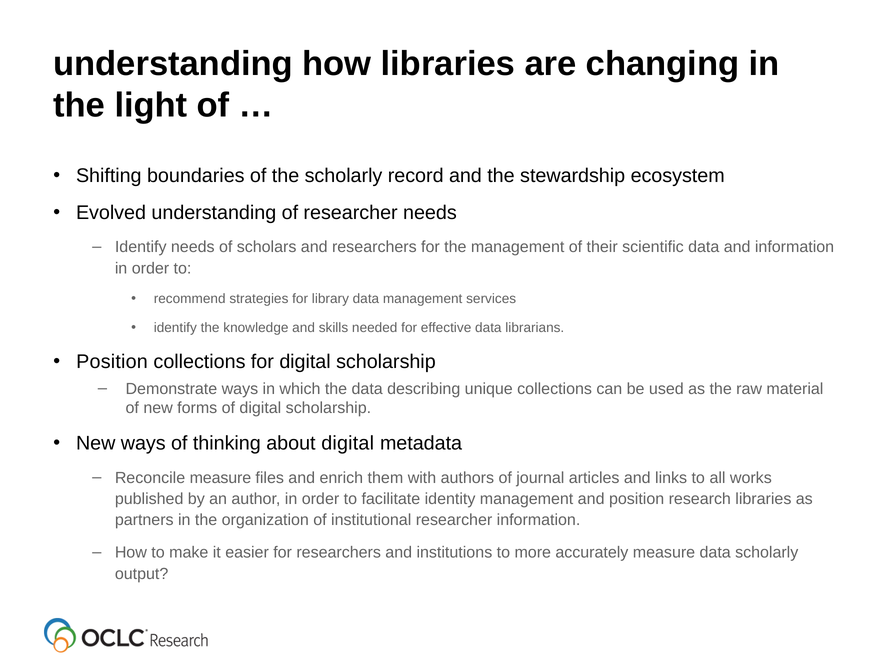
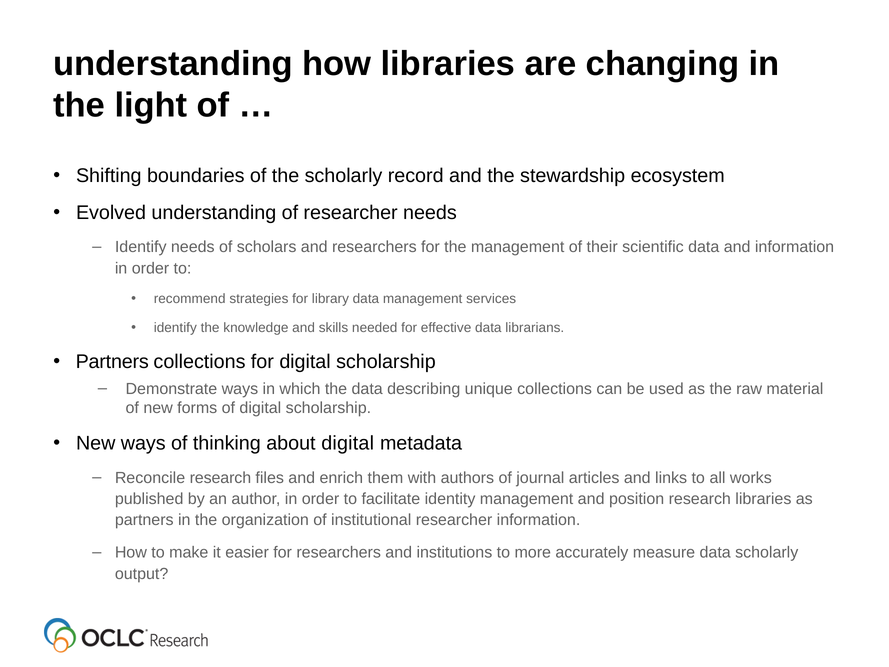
Position at (112, 362): Position -> Partners
Reconcile measure: measure -> research
